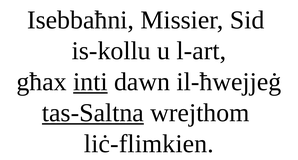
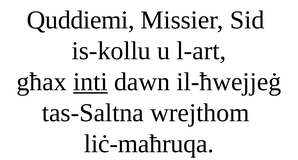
Isebbaħni: Isebbaħni -> Quddiemi
tas-Saltna underline: present -> none
liċ-flimkien: liċ-flimkien -> liċ-maħruqa
